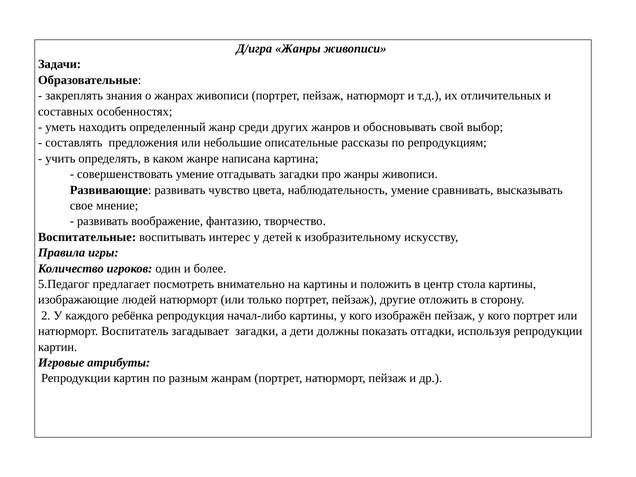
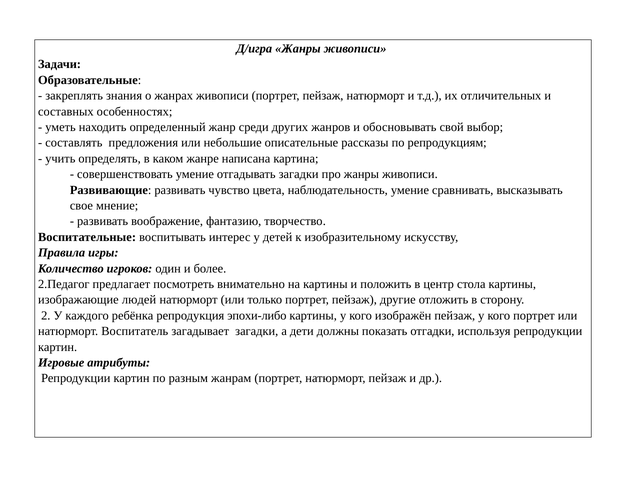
5.Педагог: 5.Педагог -> 2.Педагог
начал-либо: начал-либо -> эпохи-либо
